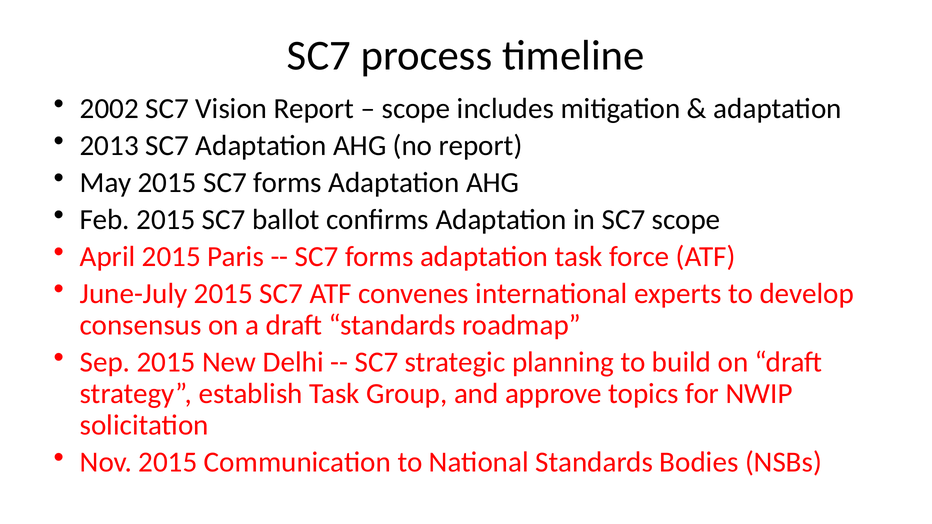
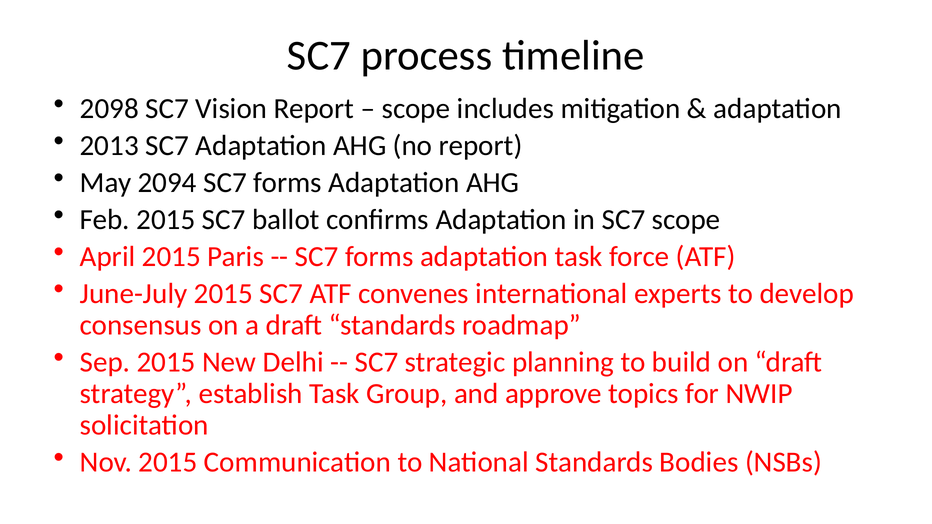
2002: 2002 -> 2098
May 2015: 2015 -> 2094
